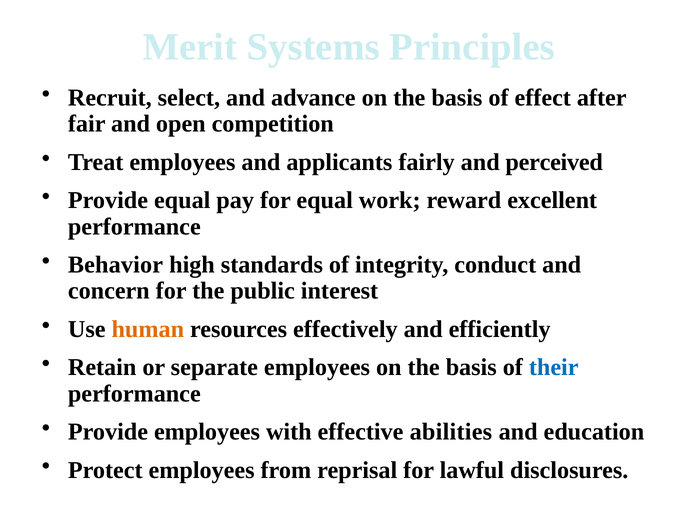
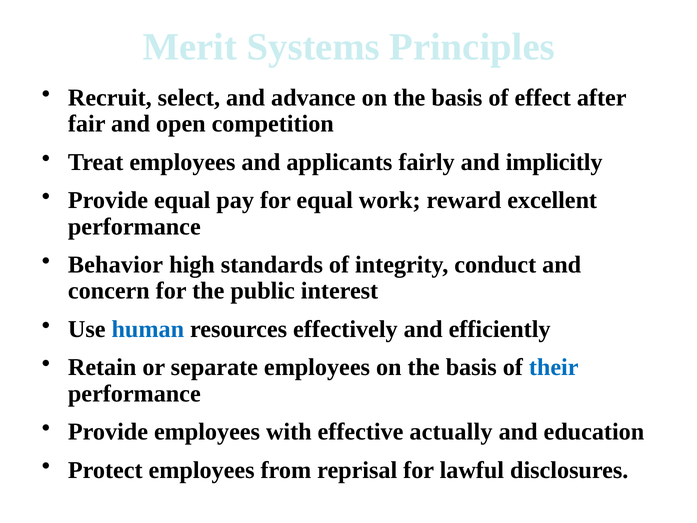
perceived: perceived -> implicitly
human colour: orange -> blue
abilities: abilities -> actually
